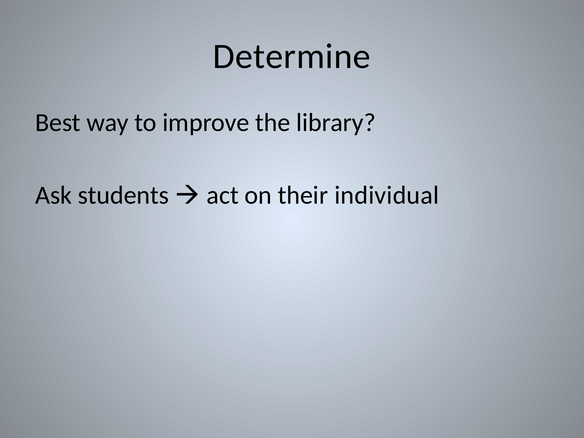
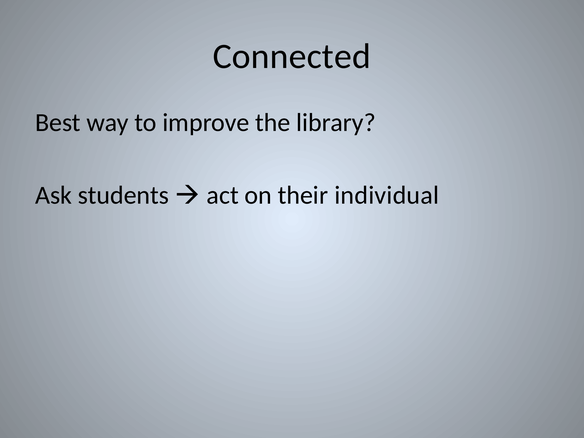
Determine: Determine -> Connected
